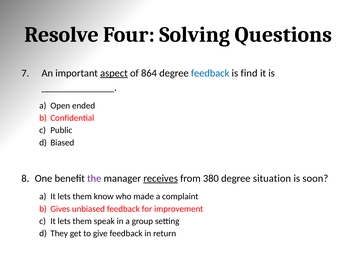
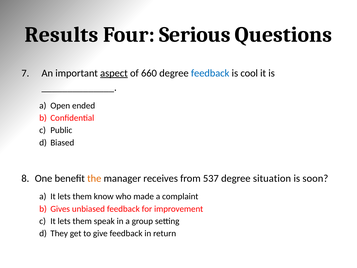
Resolve: Resolve -> Results
Solving: Solving -> Serious
864: 864 -> 660
find: find -> cool
the colour: purple -> orange
receives underline: present -> none
380: 380 -> 537
